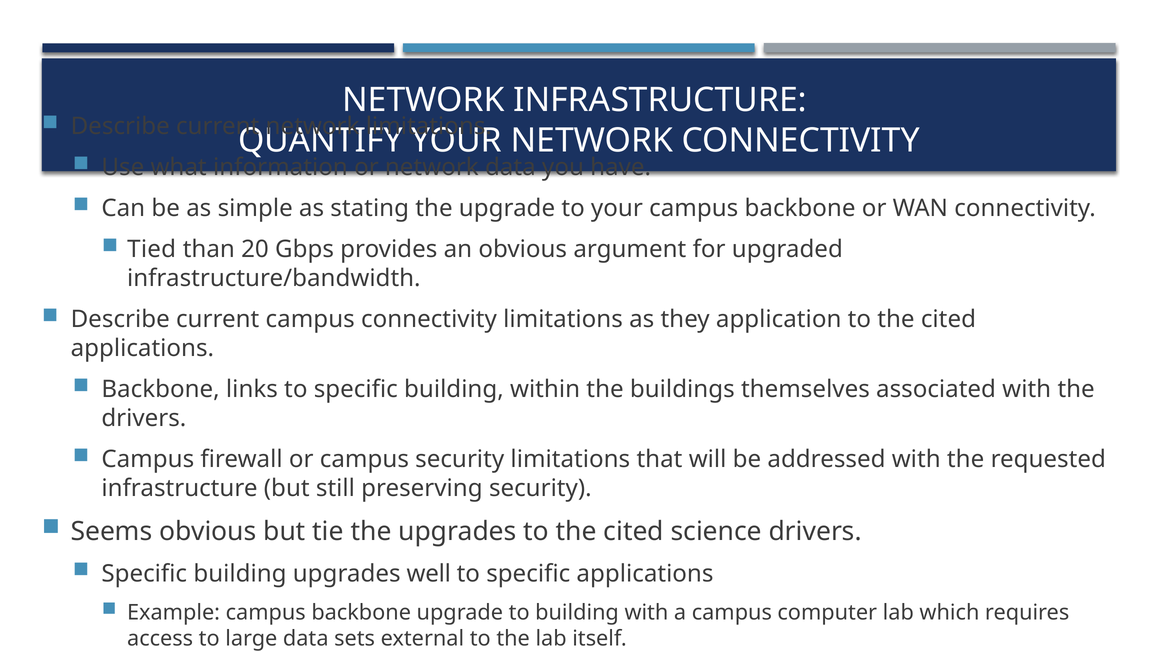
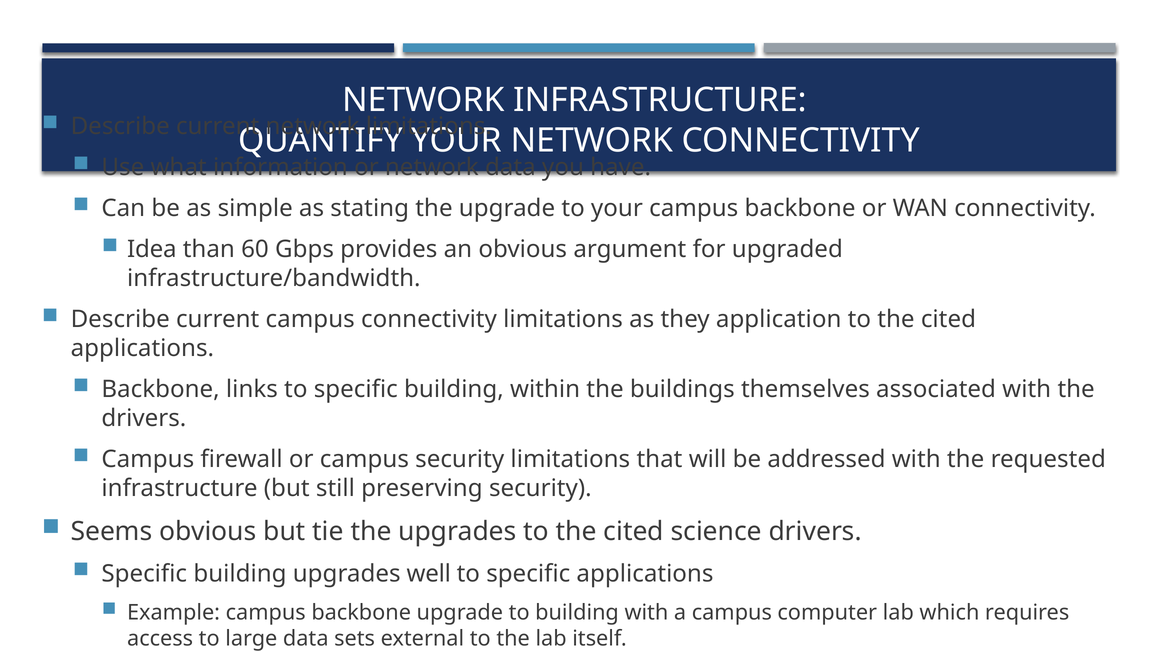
Tied: Tied -> Idea
20: 20 -> 60
